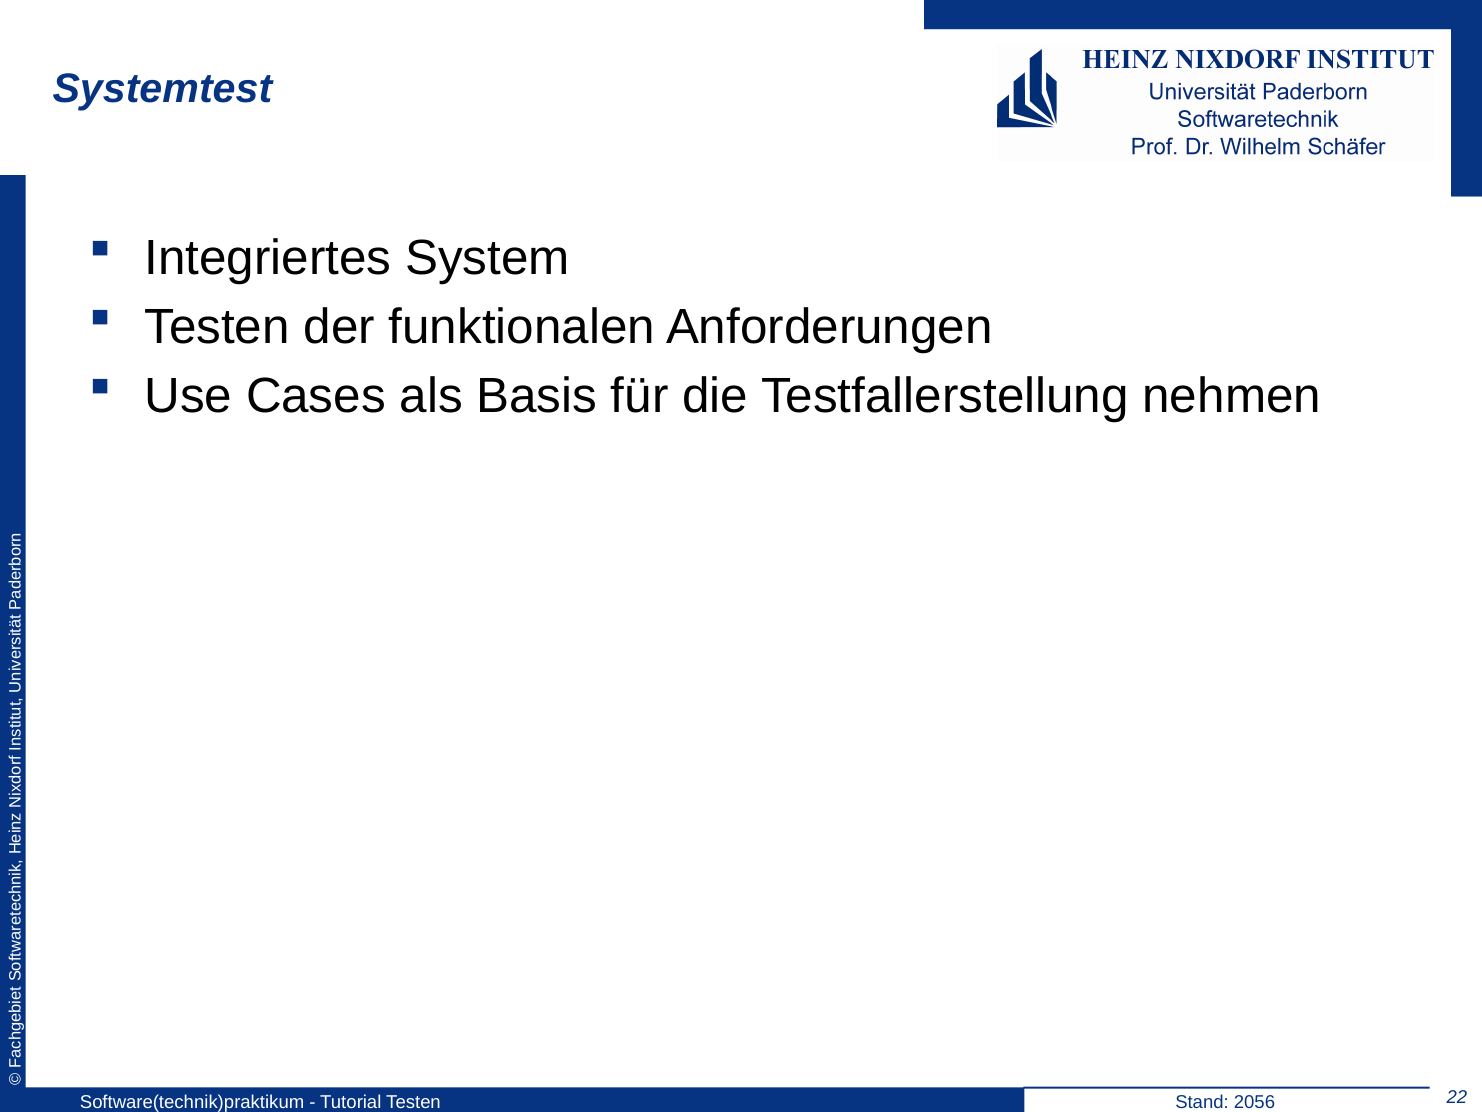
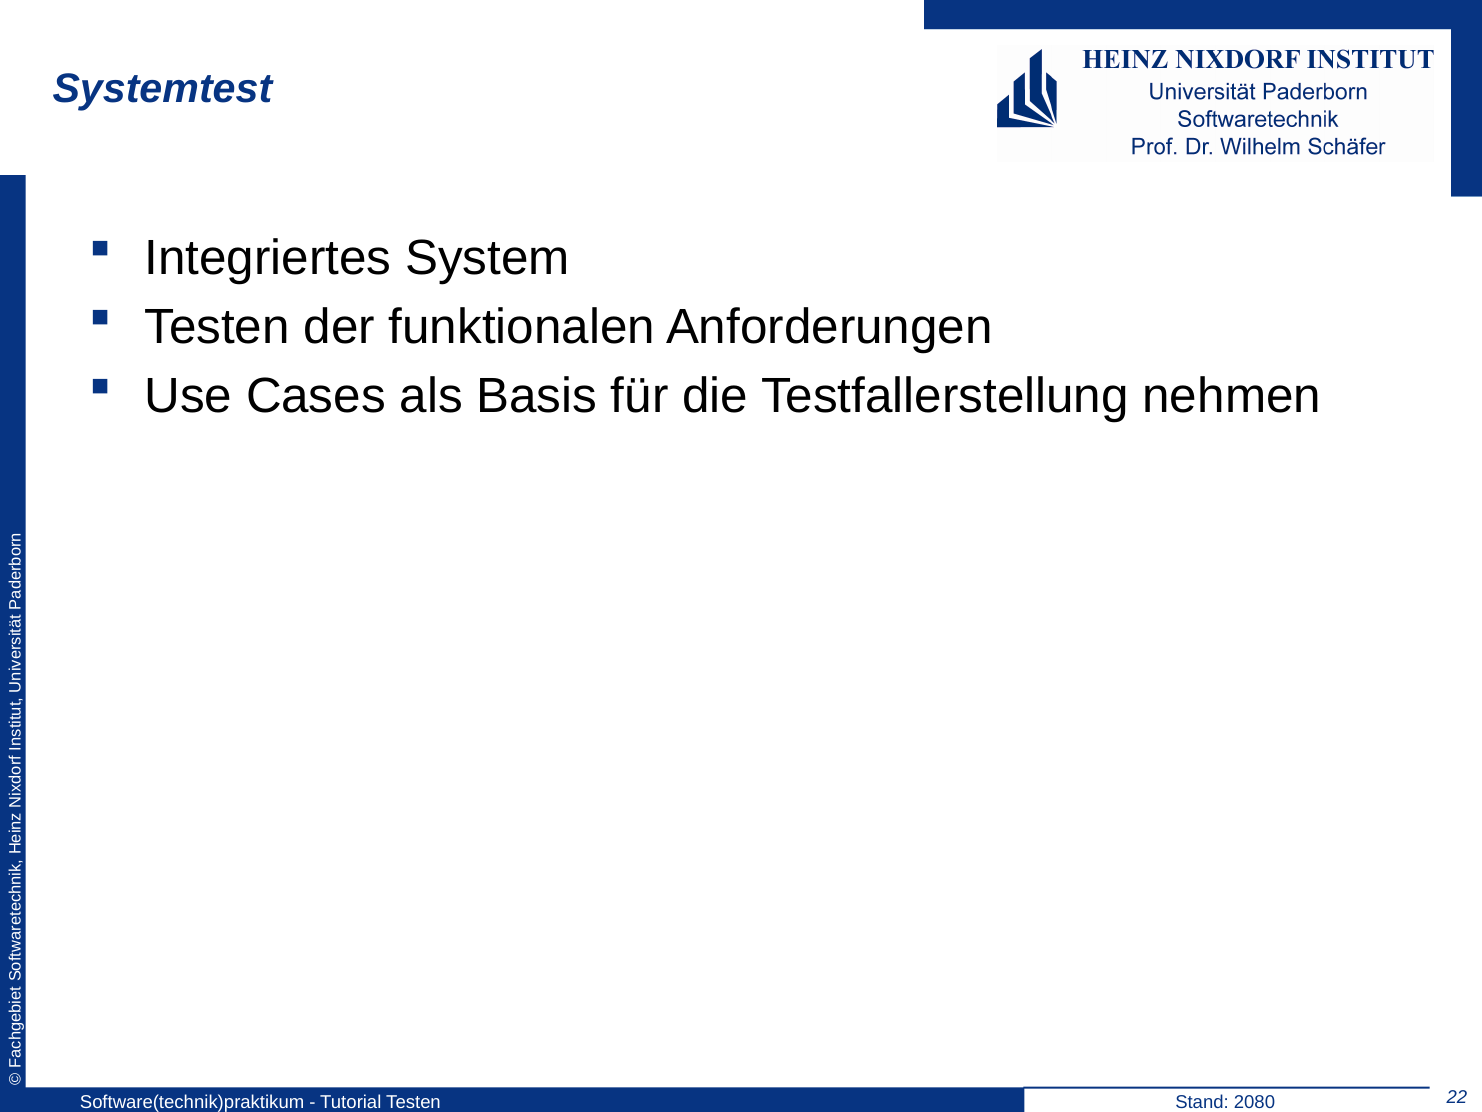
2056: 2056 -> 2080
